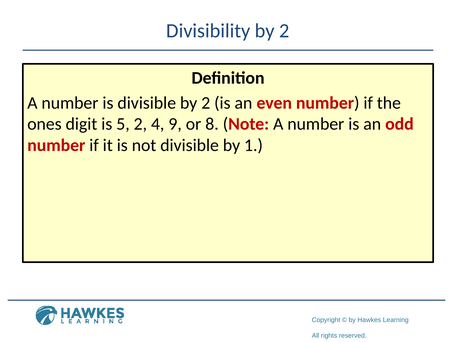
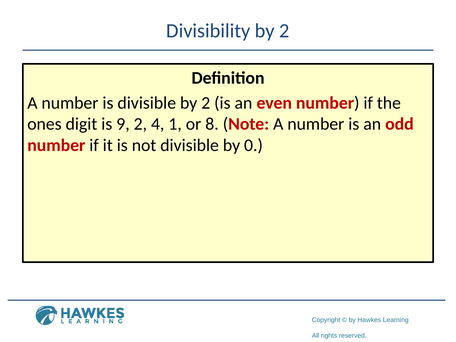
5: 5 -> 9
9: 9 -> 1
1: 1 -> 0
